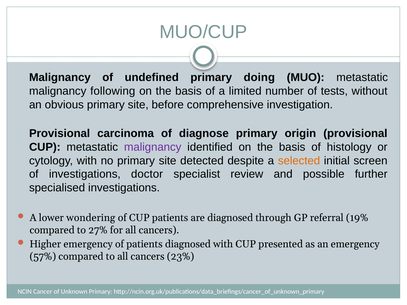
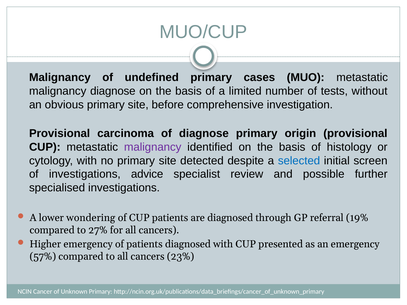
doing: doing -> cases
malignancy following: following -> diagnose
selected colour: orange -> blue
doctor: doctor -> advice
